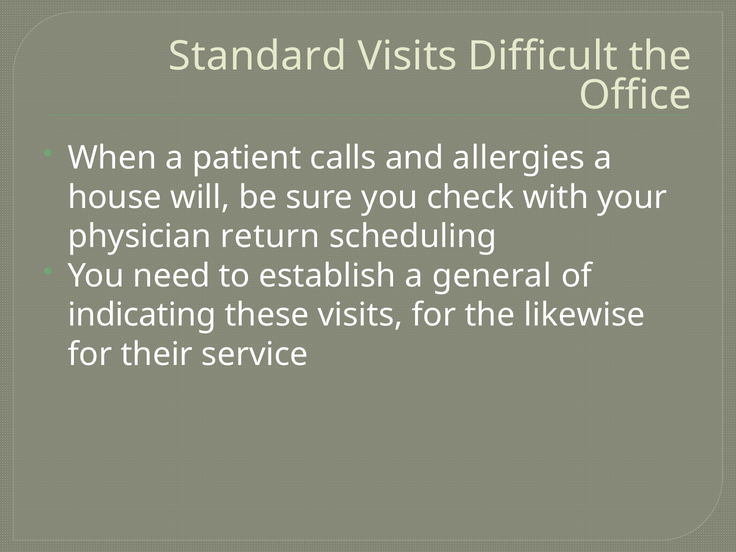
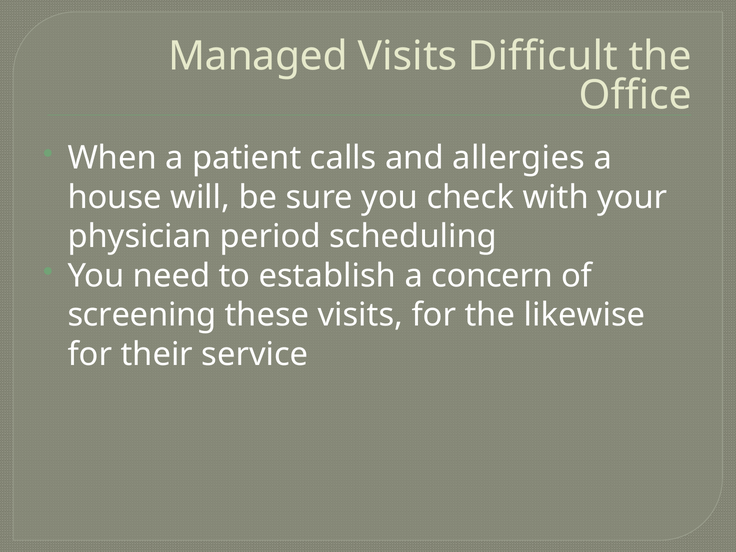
Standard: Standard -> Managed
return: return -> period
general: general -> concern
indicating: indicating -> screening
